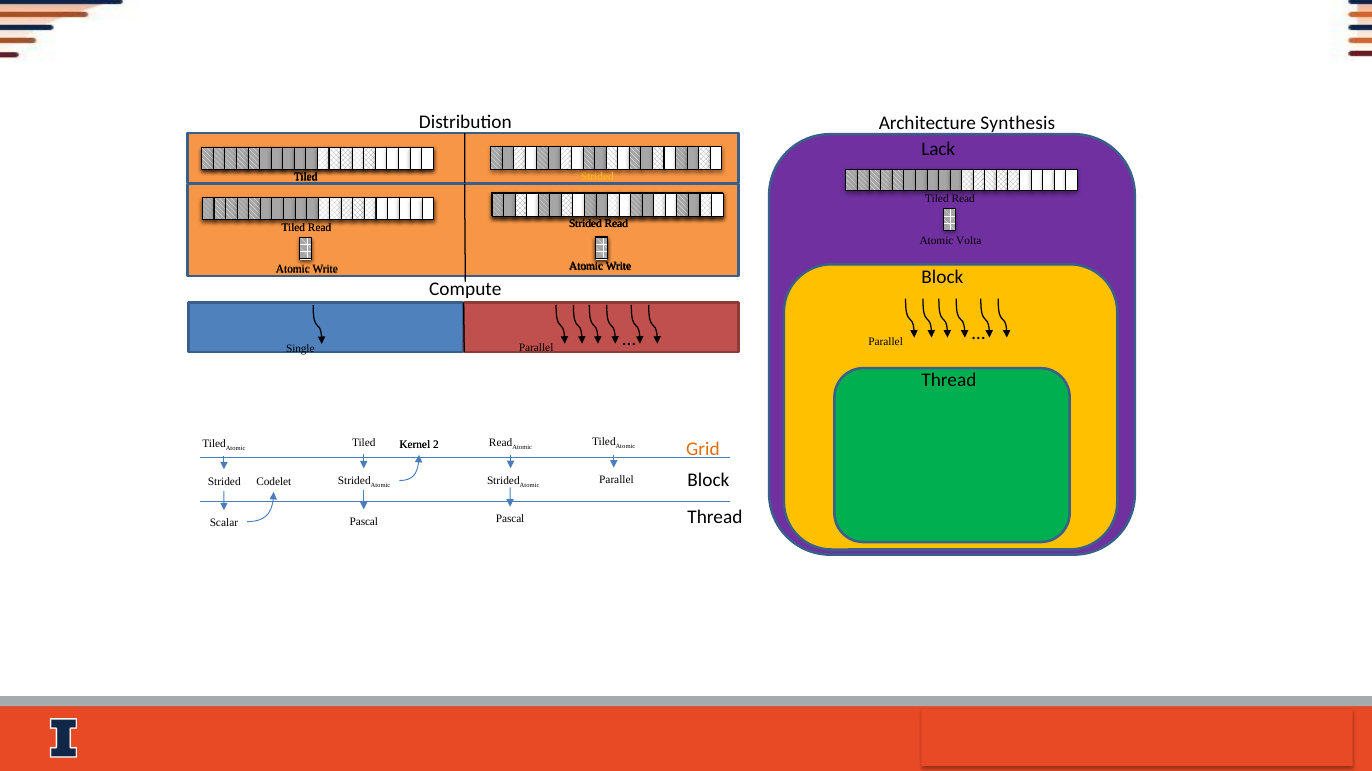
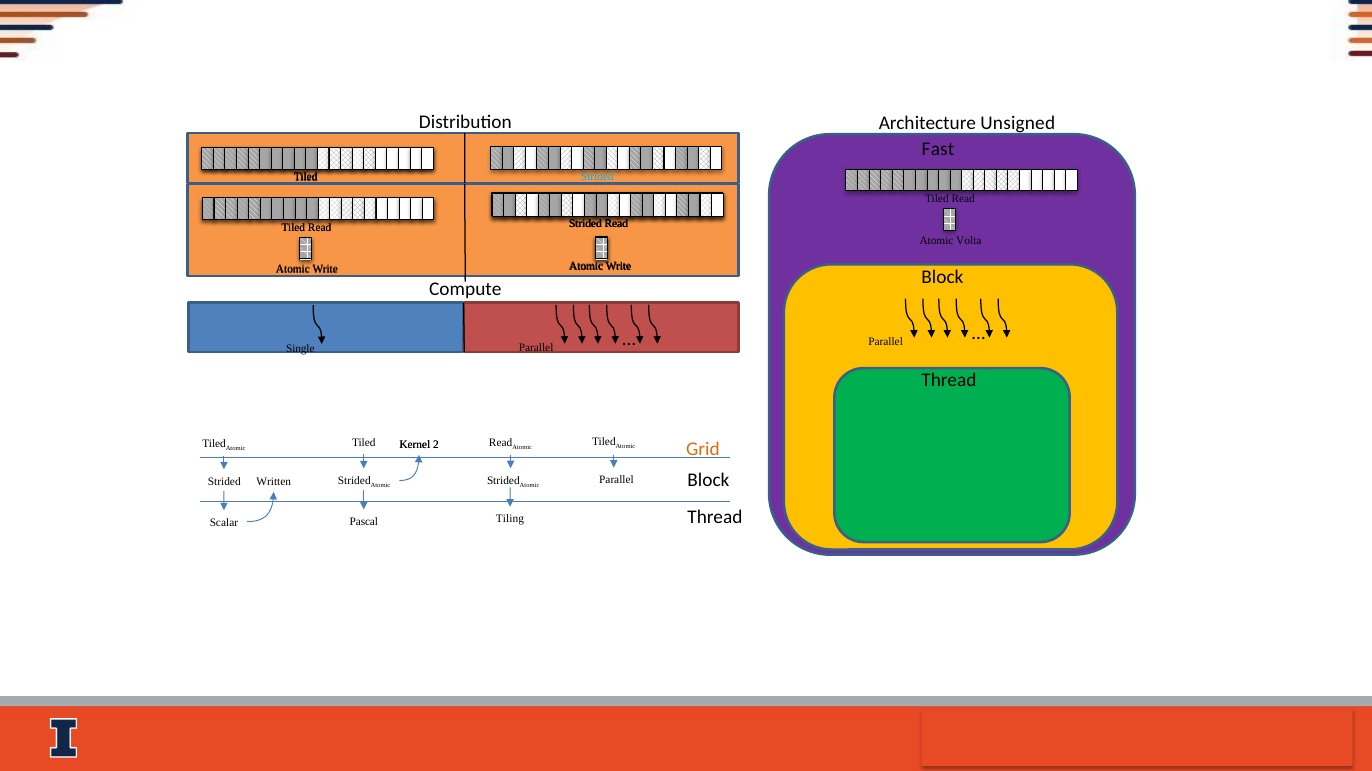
Synthesis: Synthesis -> Unsigned
Lack: Lack -> Fast
Strided at (597, 177) colour: yellow -> light blue
Codelet: Codelet -> Written
Pascal at (510, 519): Pascal -> Tiling
